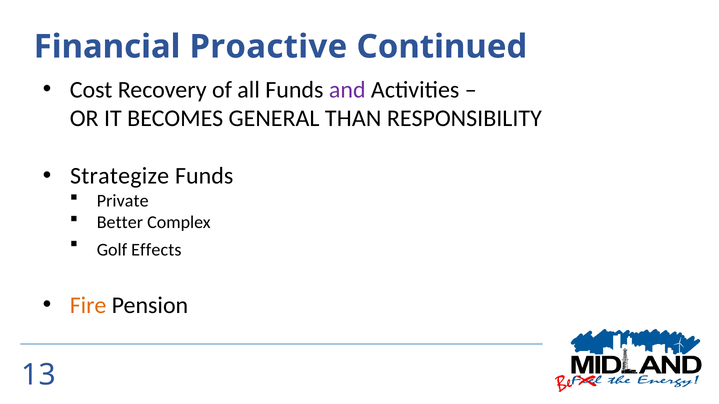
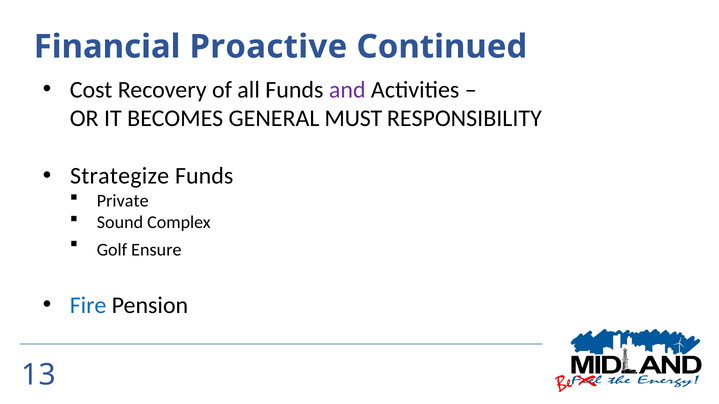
THAN: THAN -> MUST
Better: Better -> Sound
Effects: Effects -> Ensure
Fire colour: orange -> blue
